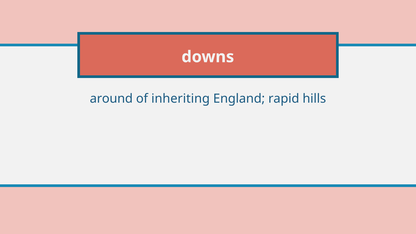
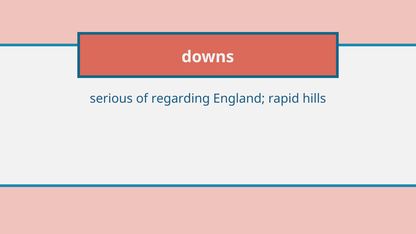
around: around -> serious
inheriting: inheriting -> regarding
